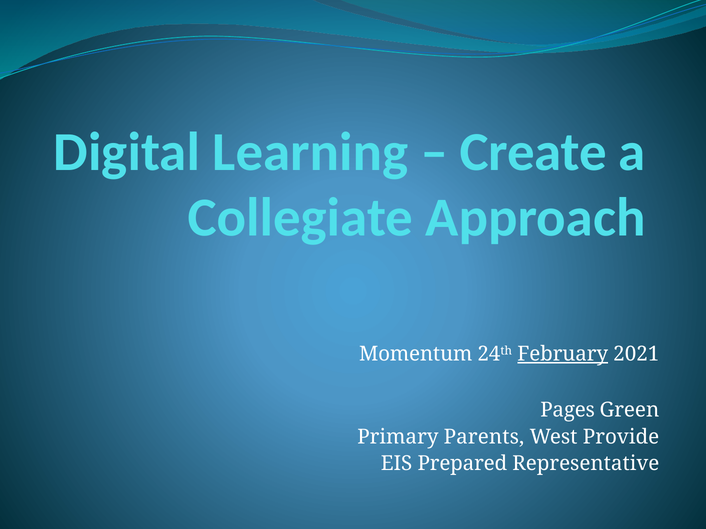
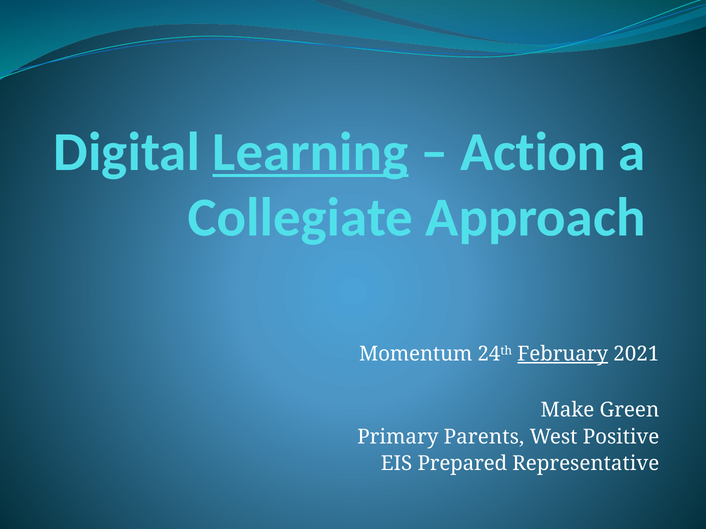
Learning underline: none -> present
Create: Create -> Action
Pages: Pages -> Make
Provide: Provide -> Positive
